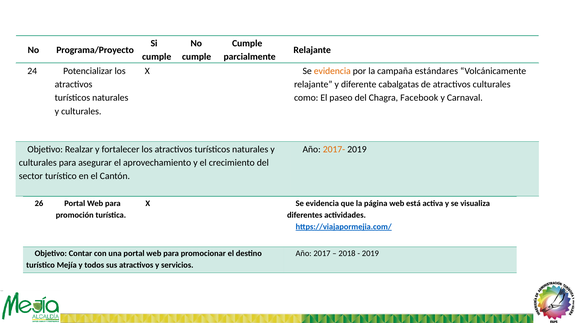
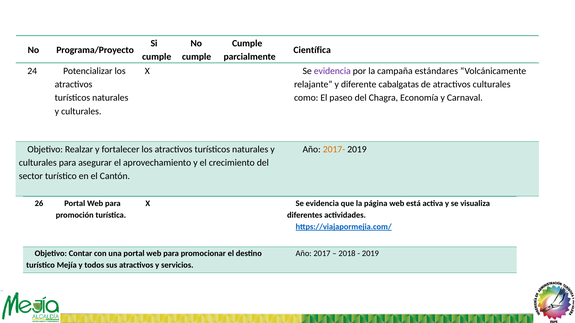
Relajante at (312, 50): Relajante -> Científica
evidencia at (332, 71) colour: orange -> purple
Facebook: Facebook -> Economía
